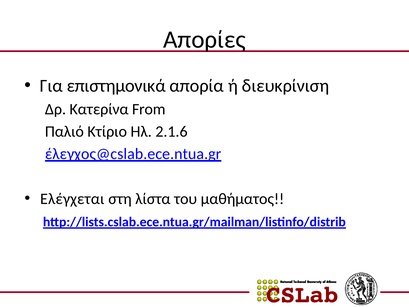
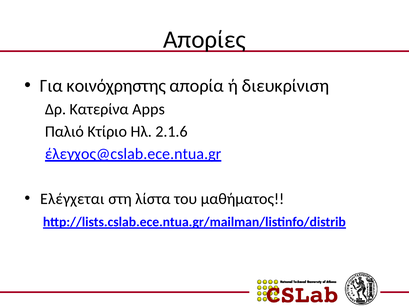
επιστημονικά: επιστημονικά -> κοινόχρηστης
From: From -> Apps
